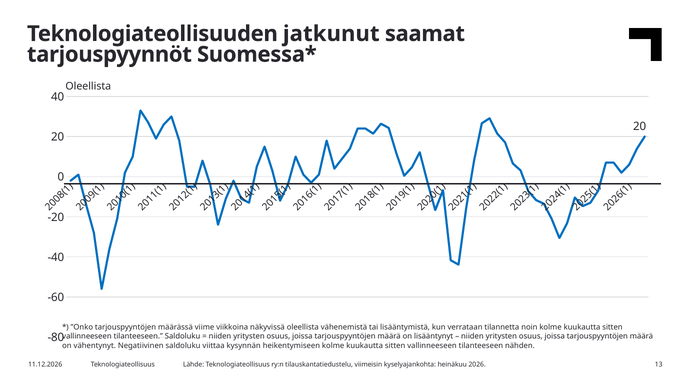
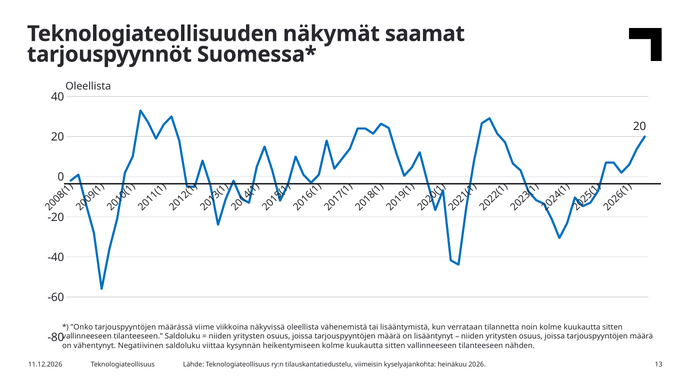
jatkunut: jatkunut -> näkymät
